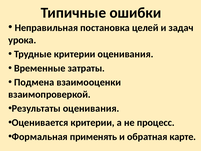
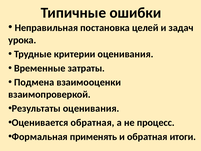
Оценивается критерии: критерии -> обратная
карте: карте -> итоги
